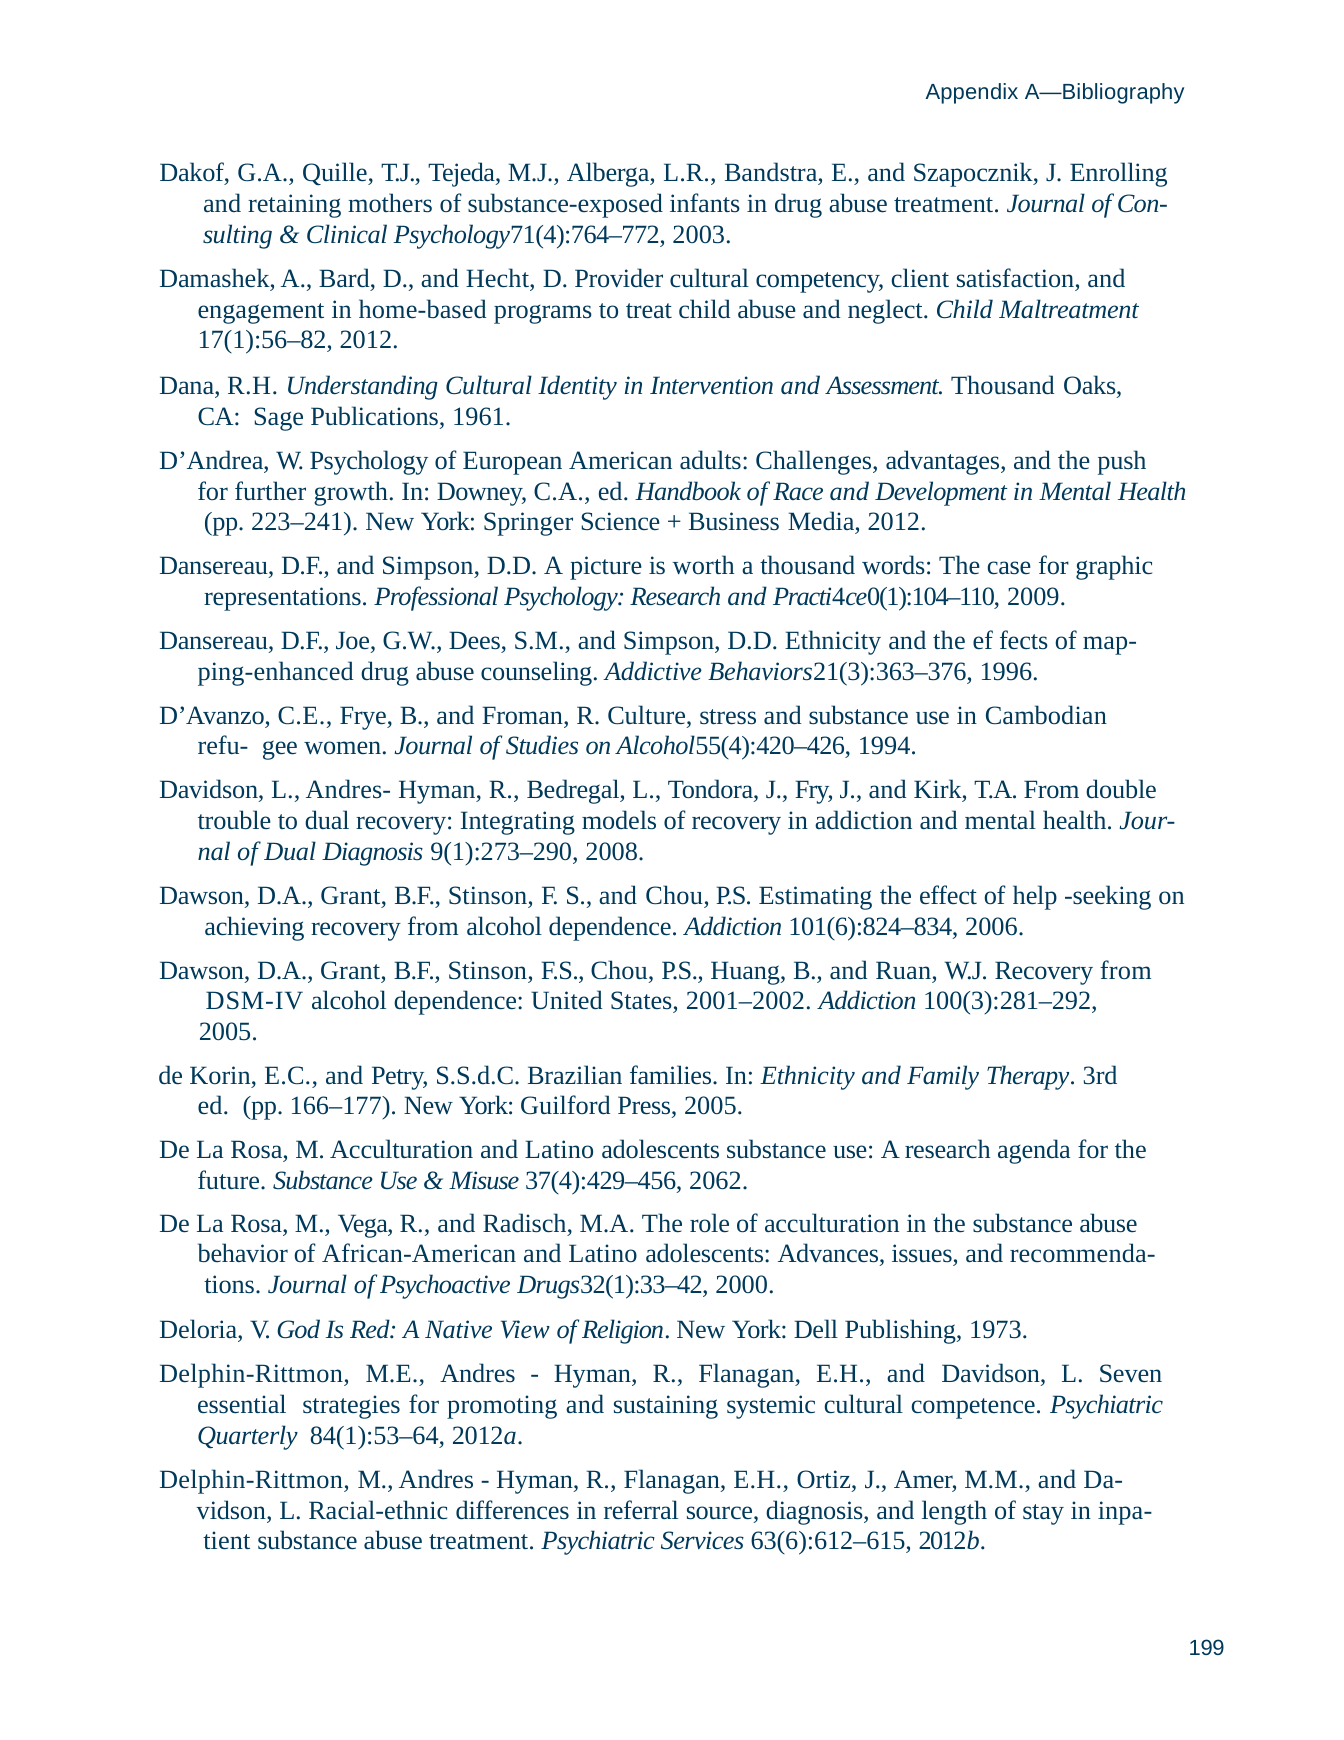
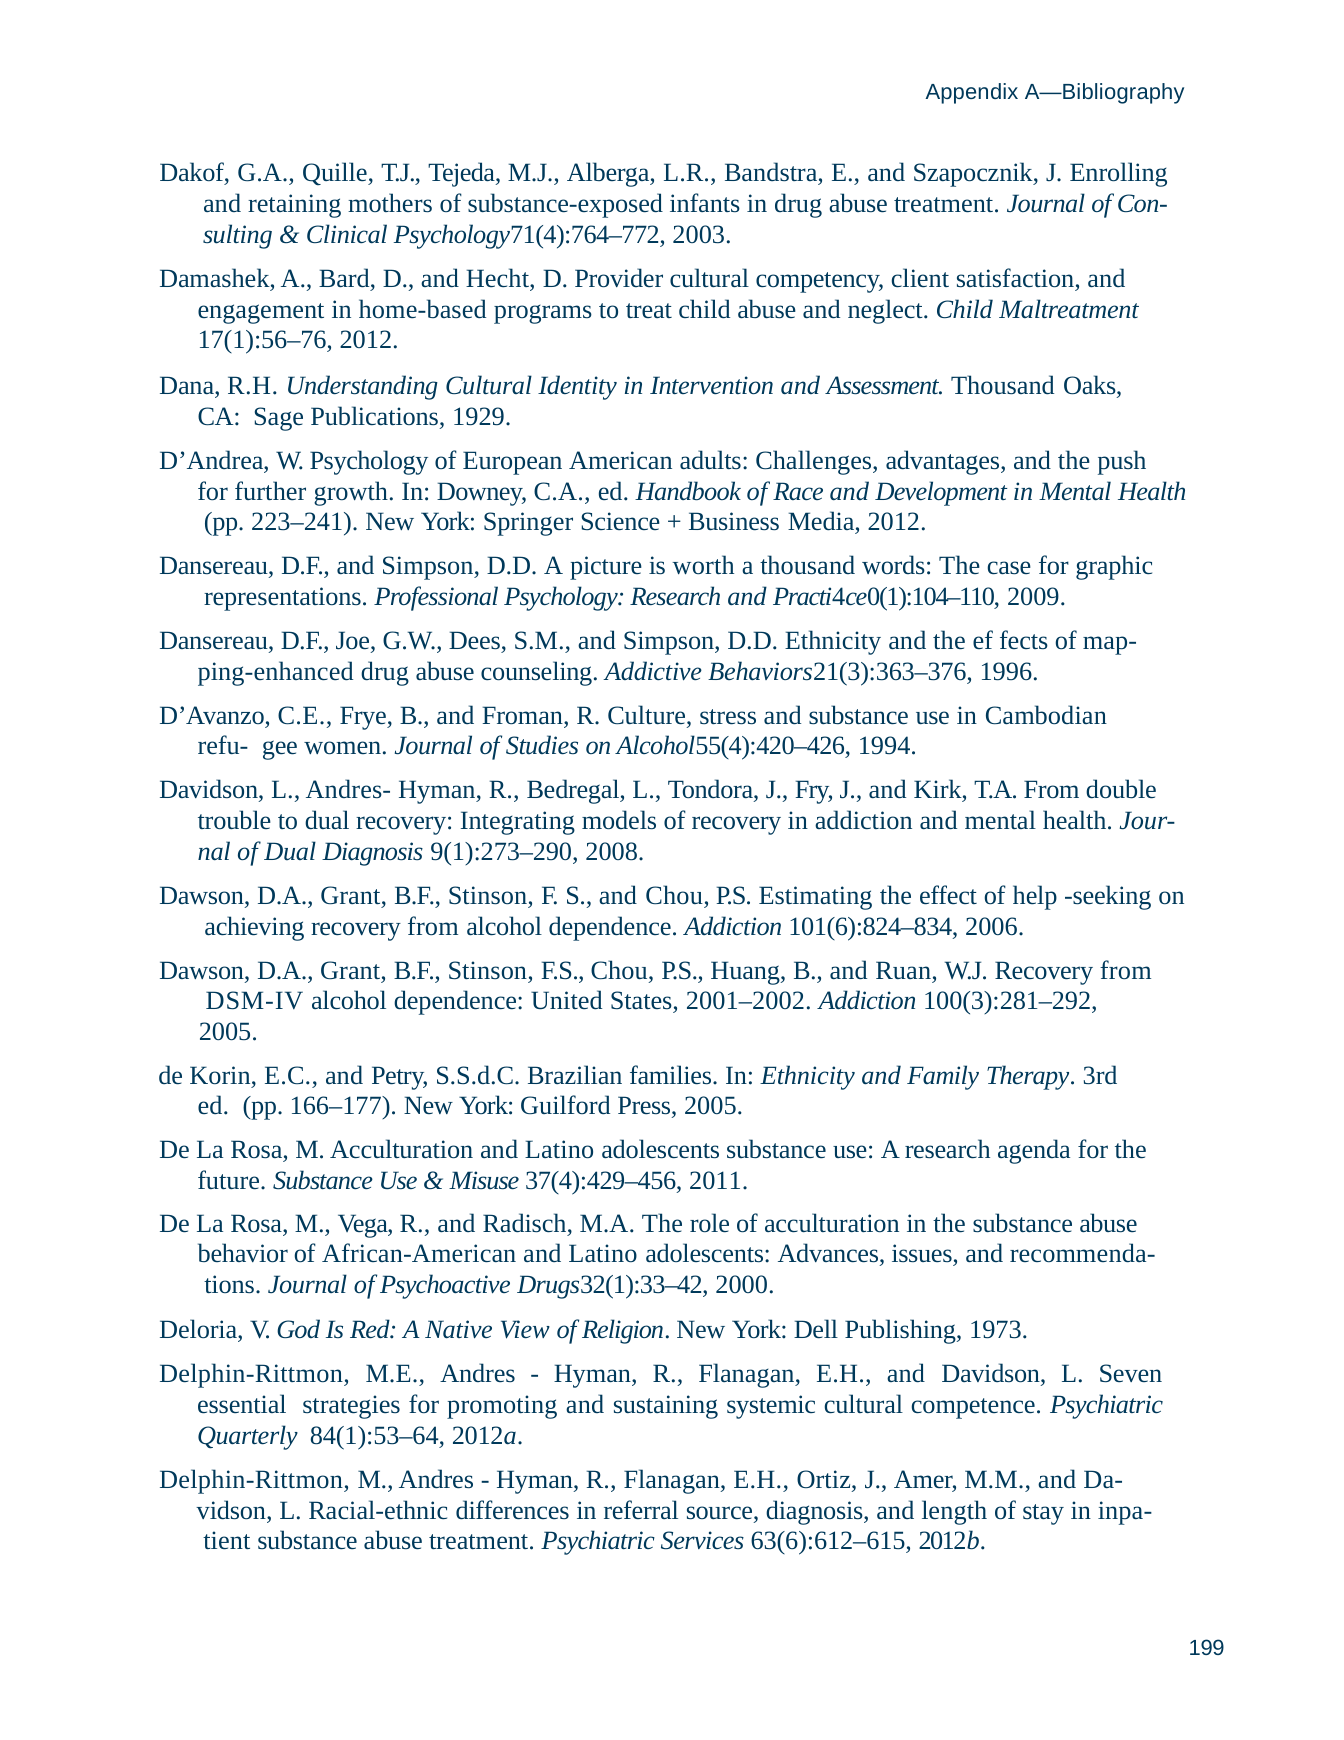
17(1):56–82: 17(1):56–82 -> 17(1):56–76
1961: 1961 -> 1929
2062: 2062 -> 2011
